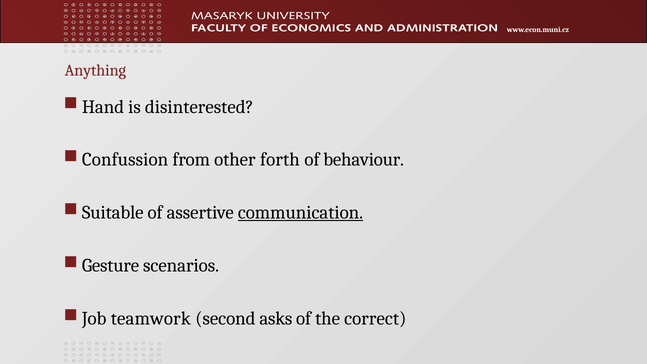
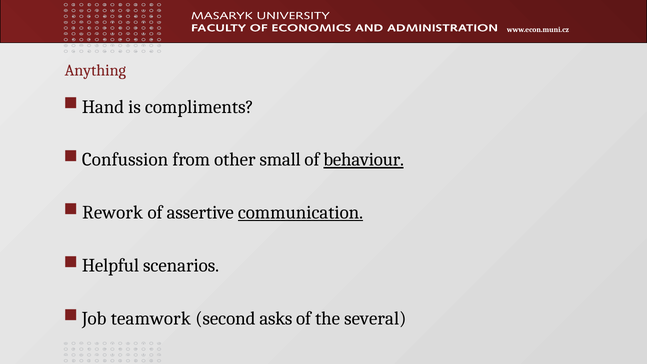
disinterested: disinterested -> compliments
forth: forth -> small
behaviour underline: none -> present
Suitable: Suitable -> Rework
Gesture: Gesture -> Helpful
correct: correct -> several
